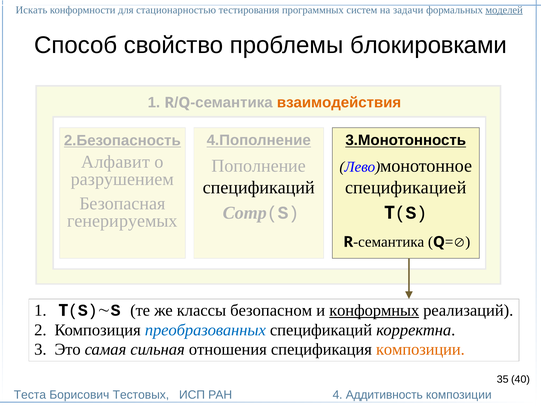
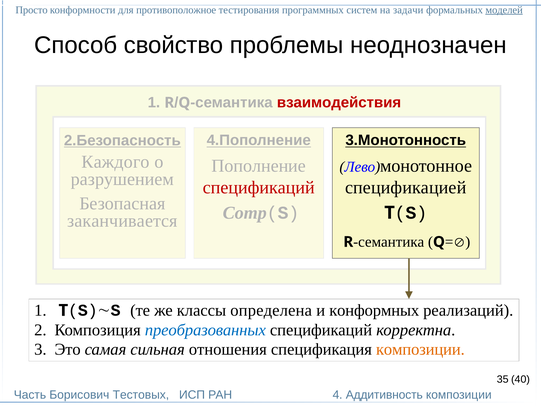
Искать: Искать -> Просто
стационарностью: стационарностью -> противоположное
блокировками: блокировками -> неоднозначен
взаимодействия colour: orange -> red
Алфавит: Алфавит -> Каждого
спецификаций at (259, 187) colour: black -> red
генерируемых: генерируемых -> заканчивается
безопасном: безопасном -> определена
конформных underline: present -> none
Теста: Теста -> Часть
